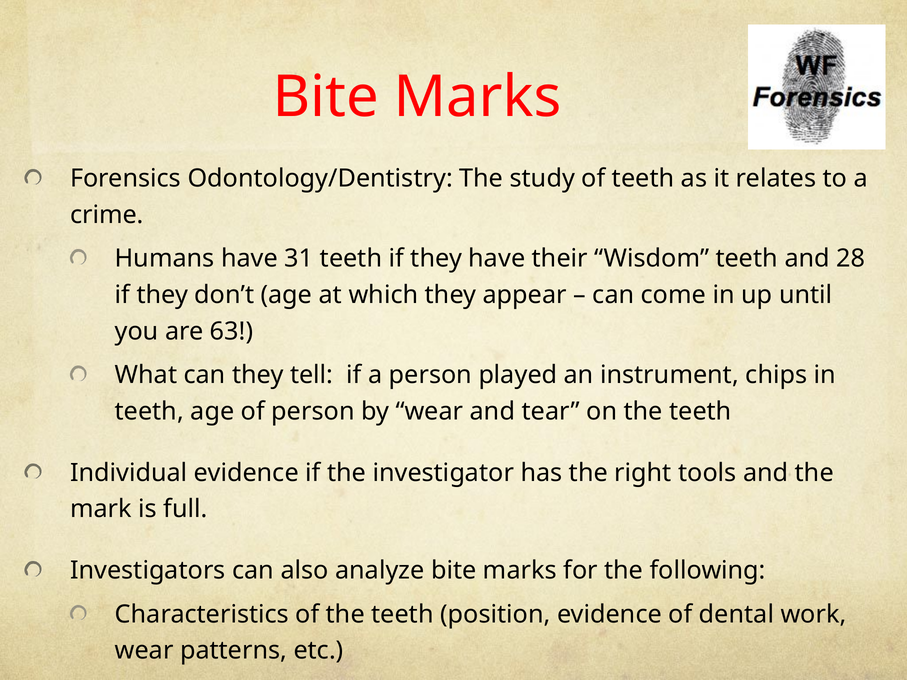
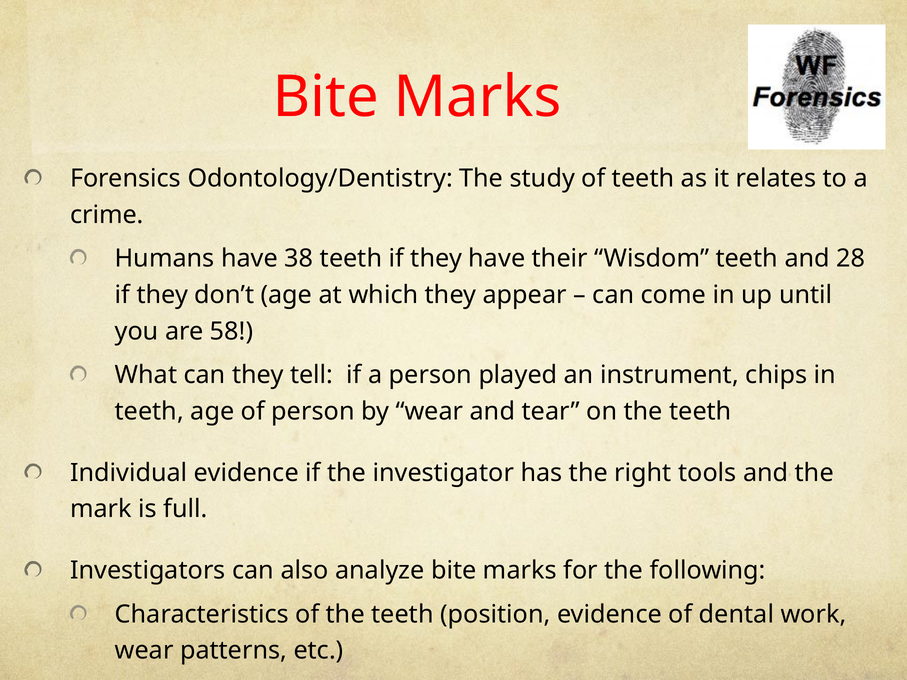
31: 31 -> 38
63: 63 -> 58
